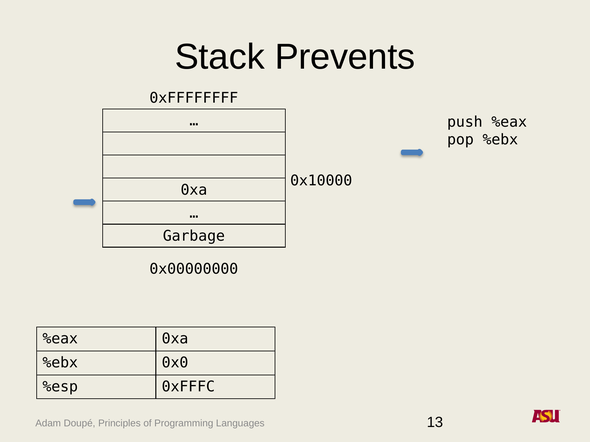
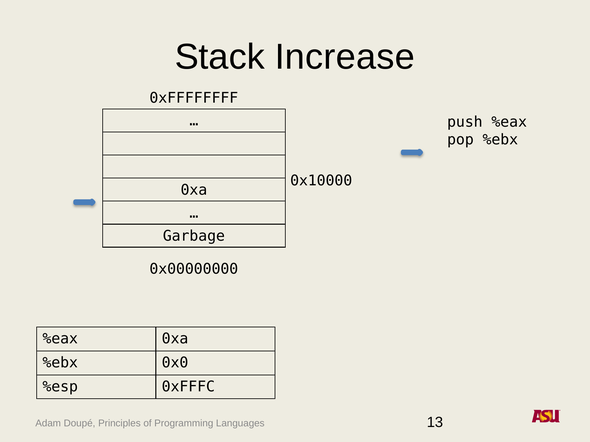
Prevents: Prevents -> Increase
